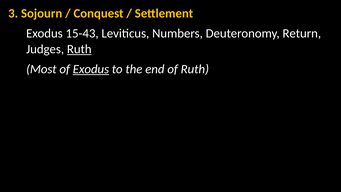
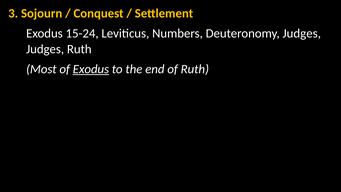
15-43: 15-43 -> 15-24
Deuteronomy Return: Return -> Judges
Ruth at (79, 49) underline: present -> none
